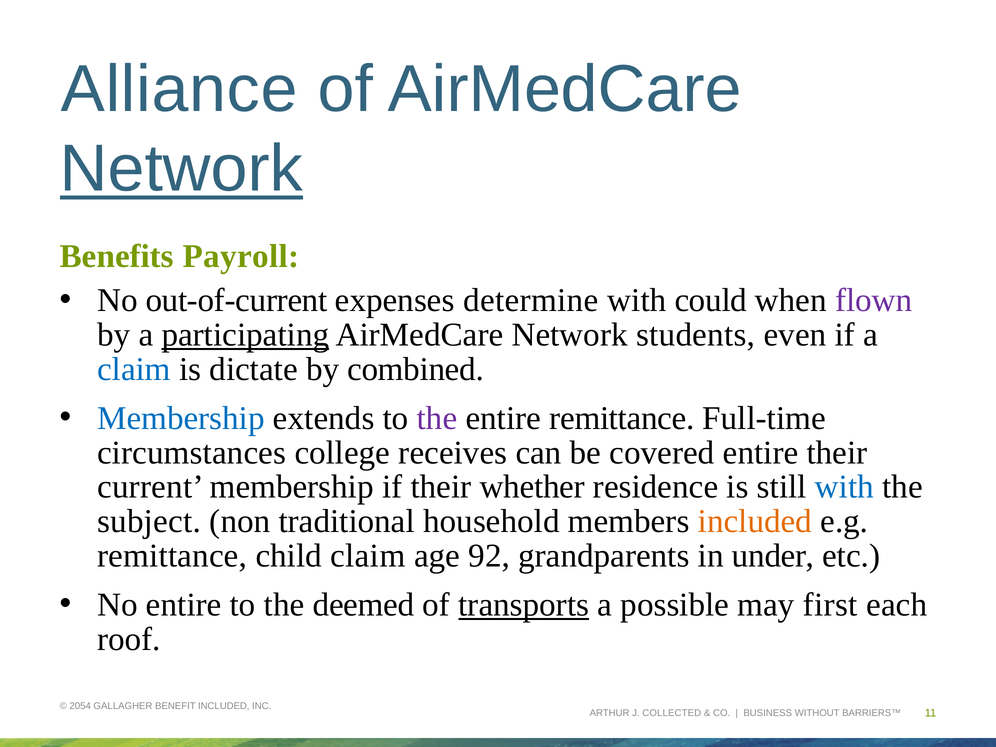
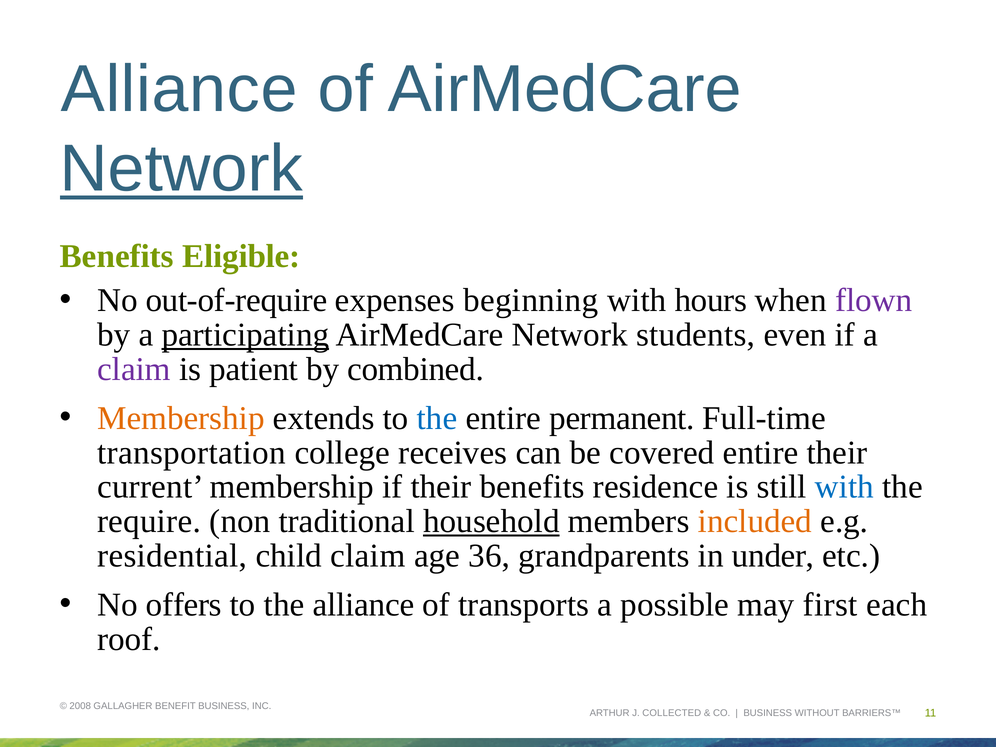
Payroll: Payroll -> Eligible
out-of-current: out-of-current -> out-of-require
determine: determine -> beginning
could: could -> hours
claim at (134, 369) colour: blue -> purple
dictate: dictate -> patient
Membership at (181, 418) colour: blue -> orange
the at (437, 418) colour: purple -> blue
entire remittance: remittance -> permanent
circumstances: circumstances -> transportation
their whether: whether -> benefits
subject: subject -> require
household underline: none -> present
remittance at (172, 556): remittance -> residential
92: 92 -> 36
No entire: entire -> offers
the deemed: deemed -> alliance
transports underline: present -> none
2054: 2054 -> 2008
BENEFIT INCLUDED: INCLUDED -> BUSINESS
